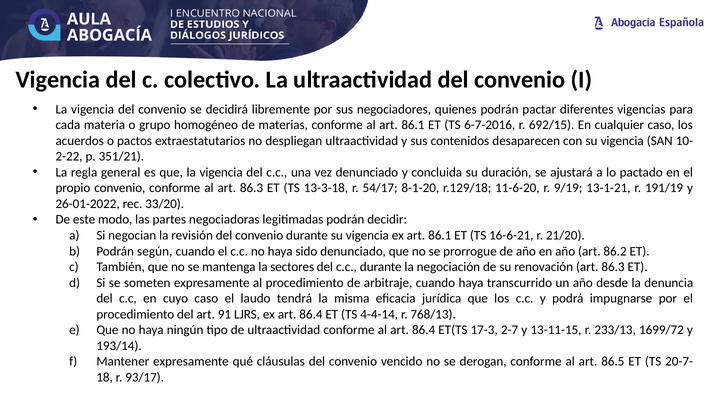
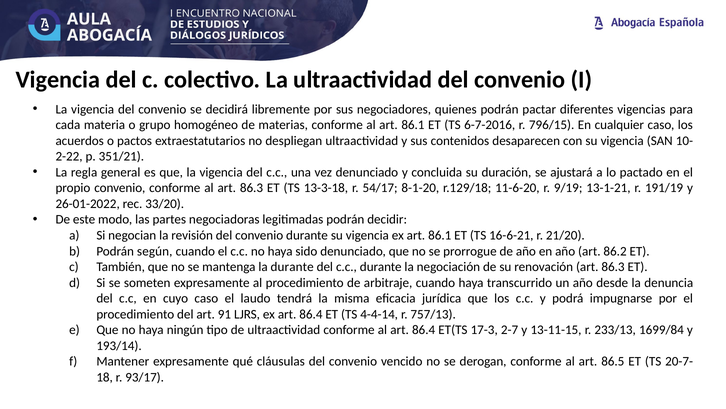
692/15: 692/15 -> 796/15
la sectores: sectores -> durante
768/13: 768/13 -> 757/13
1699/72: 1699/72 -> 1699/84
